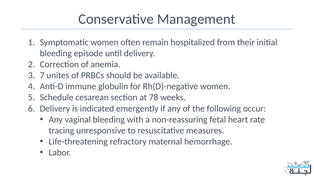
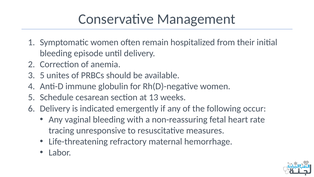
7 at (42, 75): 7 -> 5
78: 78 -> 13
